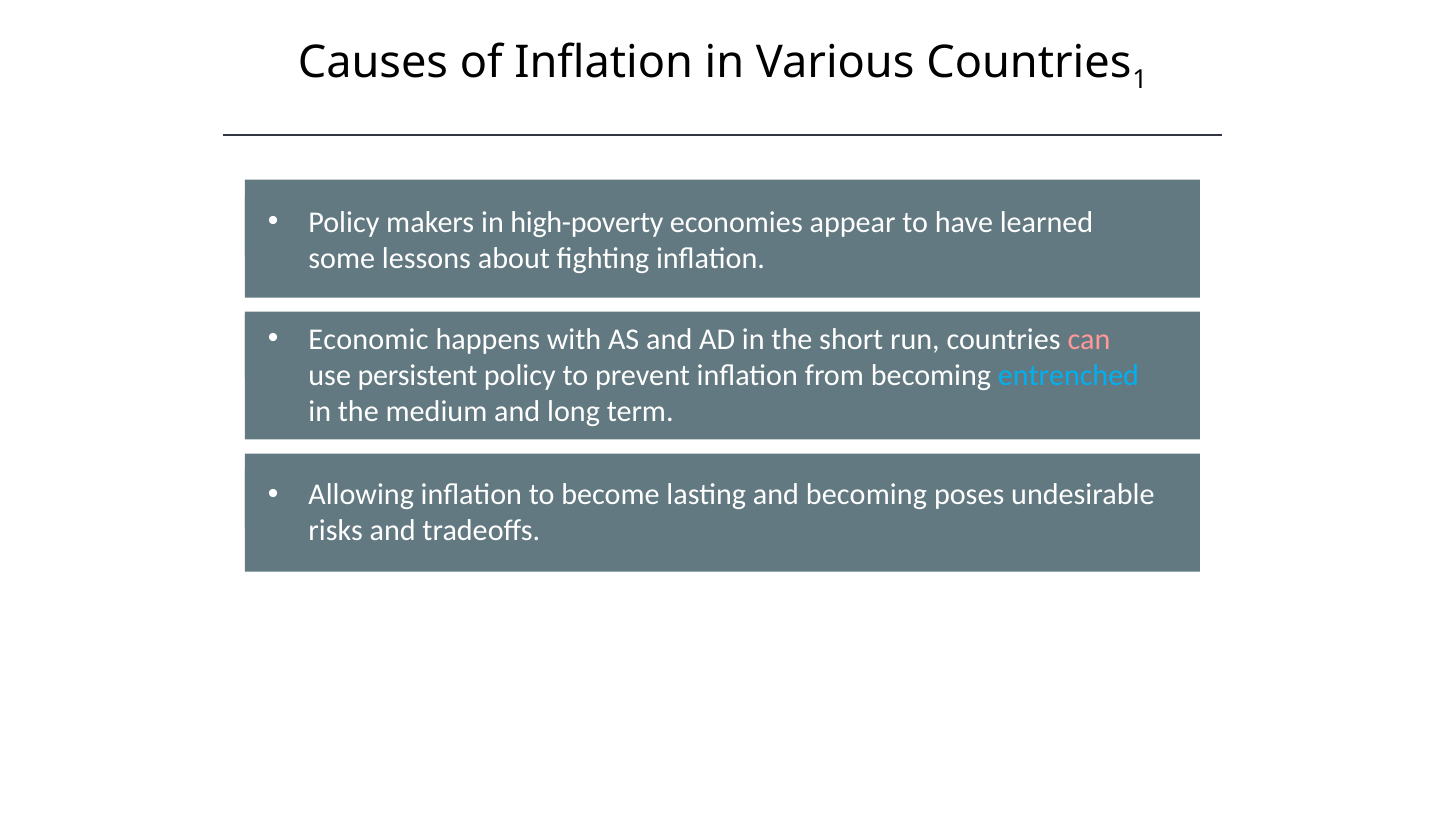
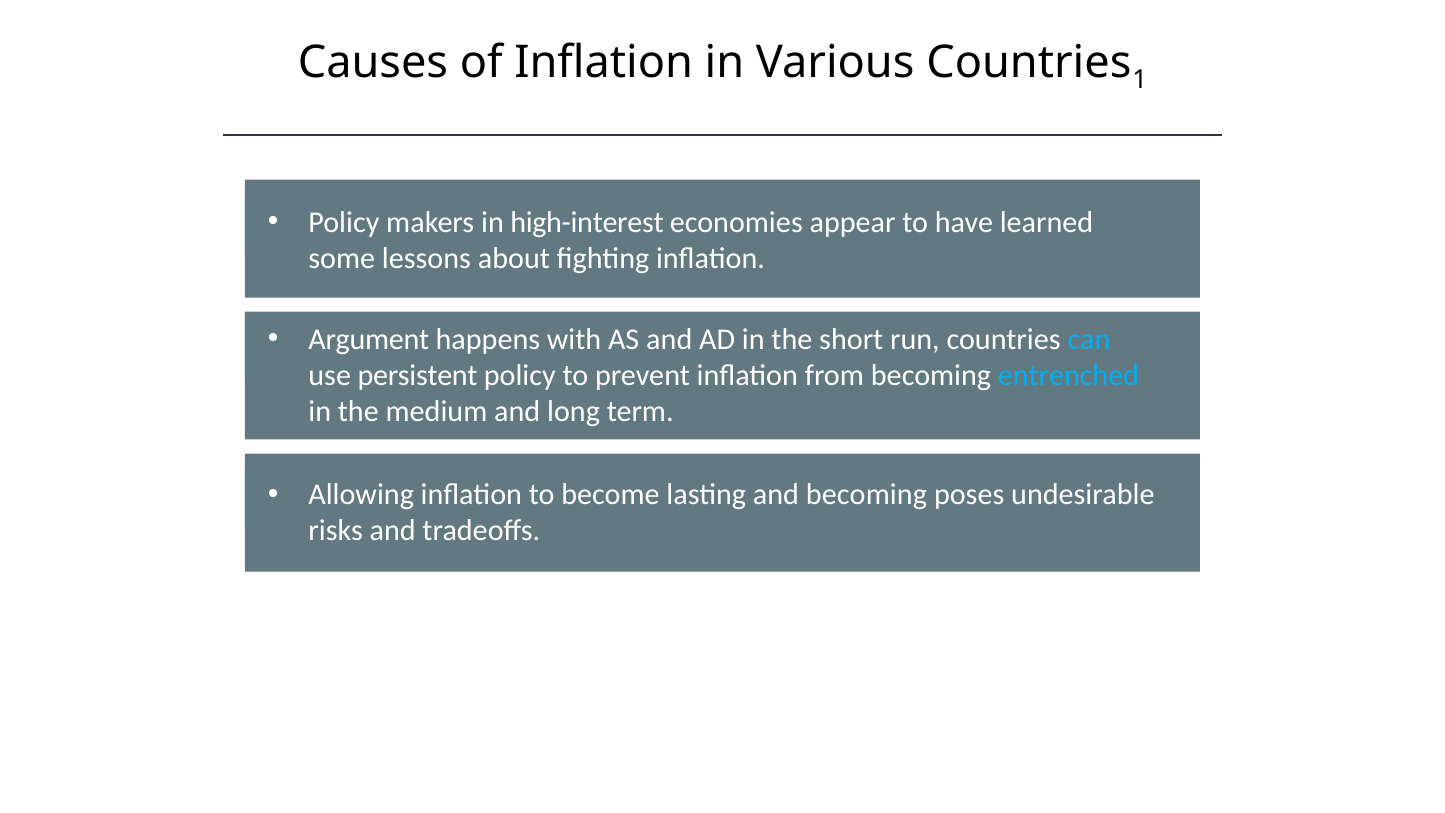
high-poverty: high-poverty -> high-interest
Economic: Economic -> Argument
can colour: pink -> light blue
